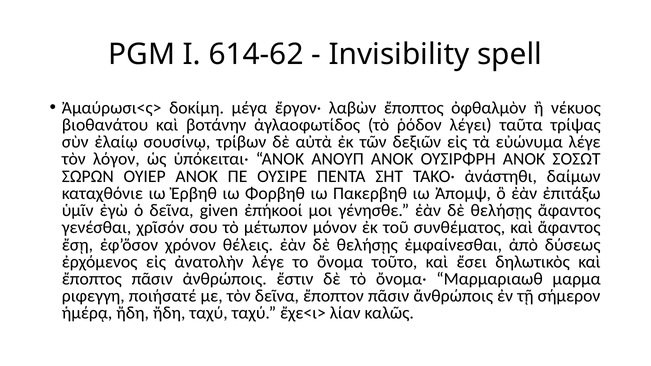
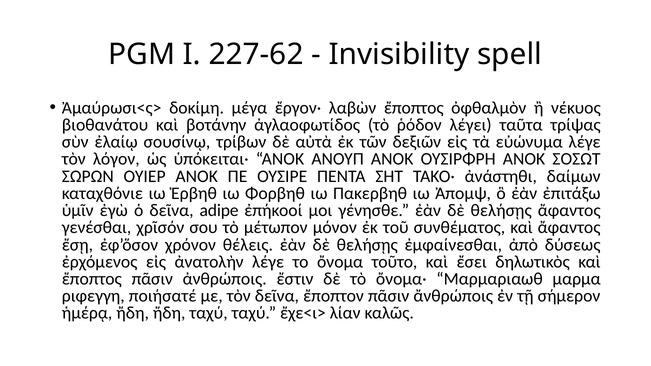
614-62: 614-62 -> 227-62
given: given -> adipe
